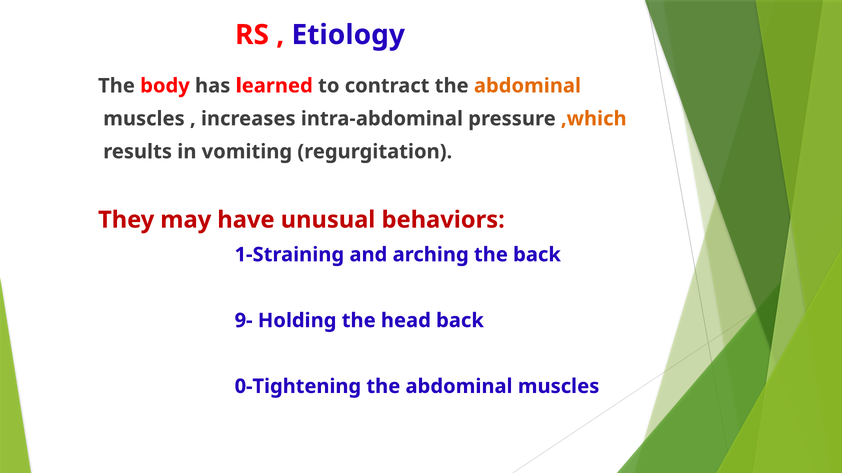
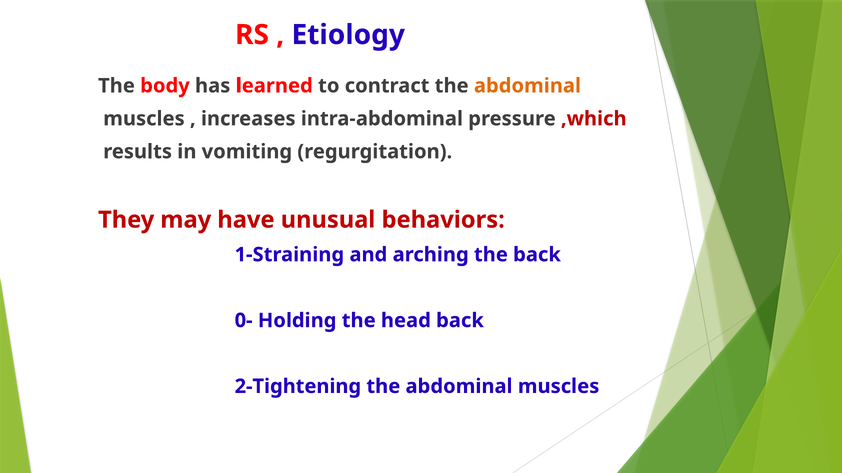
,which colour: orange -> red
9-: 9- -> 0-
0-Tightening: 0-Tightening -> 2-Tightening
